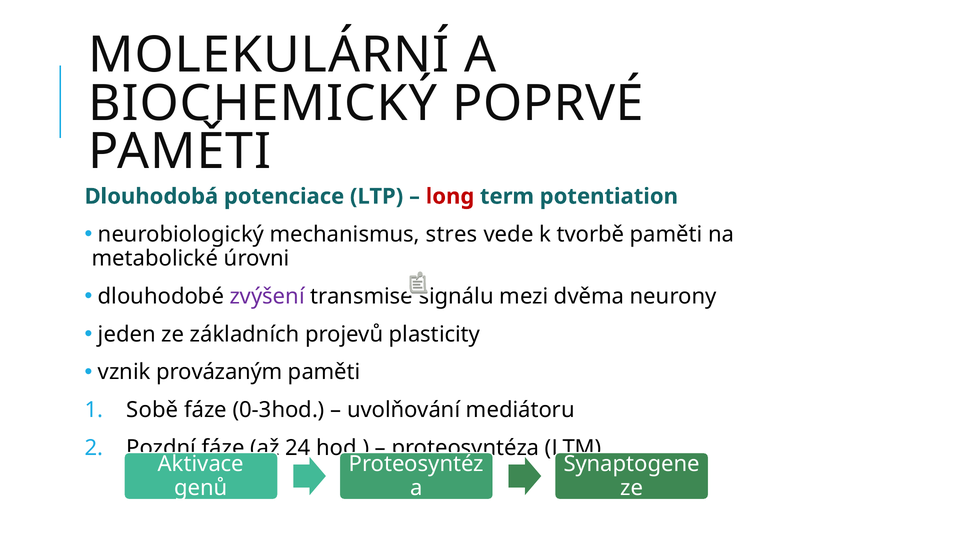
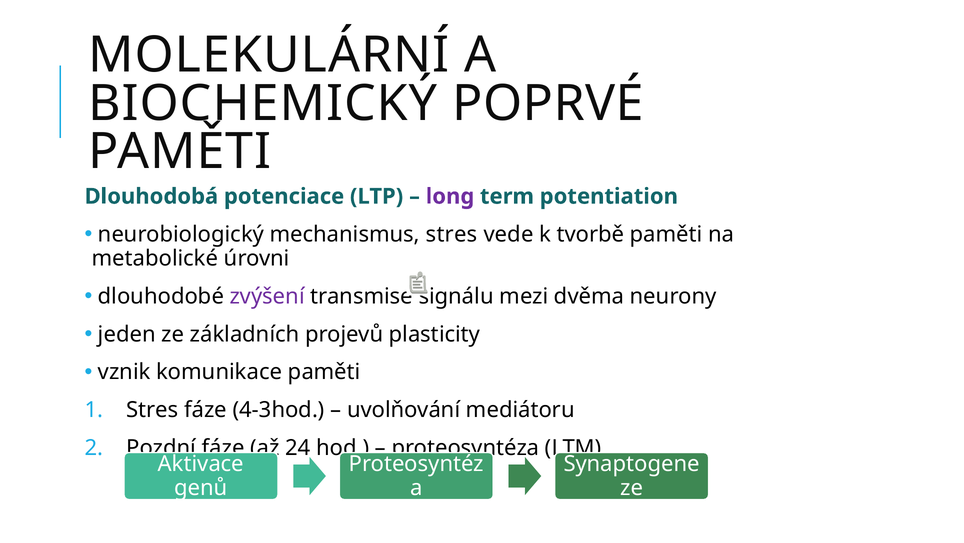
long colour: red -> purple
provázaným: provázaným -> komunikace
Sobě at (152, 410): Sobě -> Stres
0-3hod: 0-3hod -> 4-3hod
